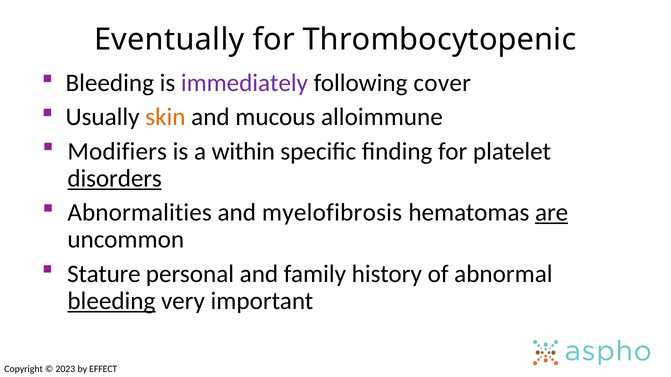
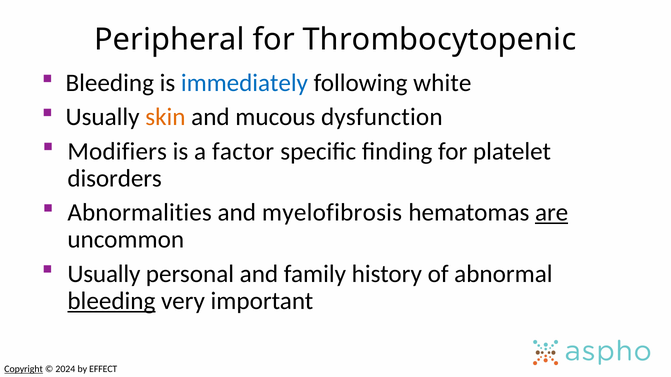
Eventually: Eventually -> Peripheral
immediately colour: purple -> blue
cover: cover -> white
alloimmune: alloimmune -> dysfunction
within: within -> factor
disorders underline: present -> none
Stature at (104, 274): Stature -> Usually
Copyright underline: none -> present
2023: 2023 -> 2024
